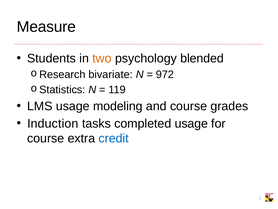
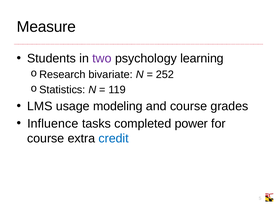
two colour: orange -> purple
blended: blended -> learning
972: 972 -> 252
Induction: Induction -> Influence
completed usage: usage -> power
